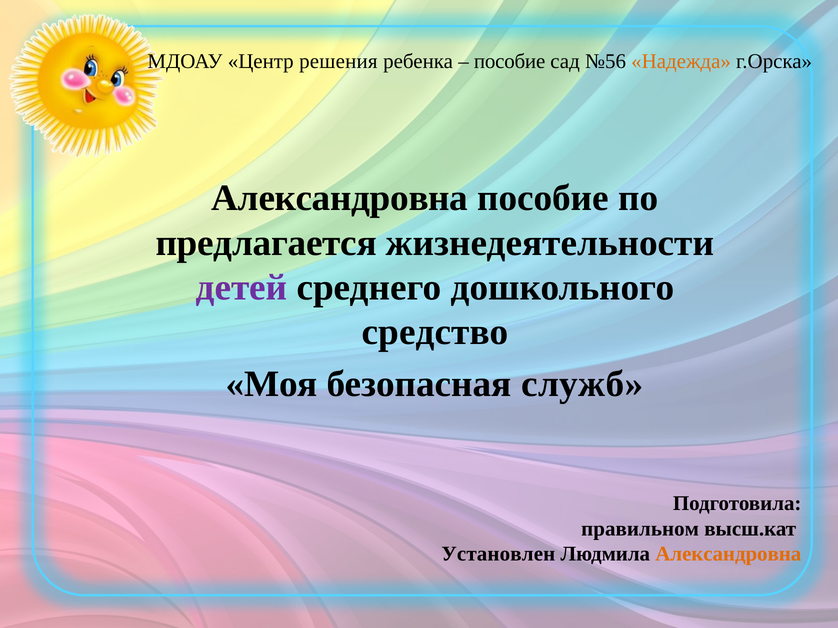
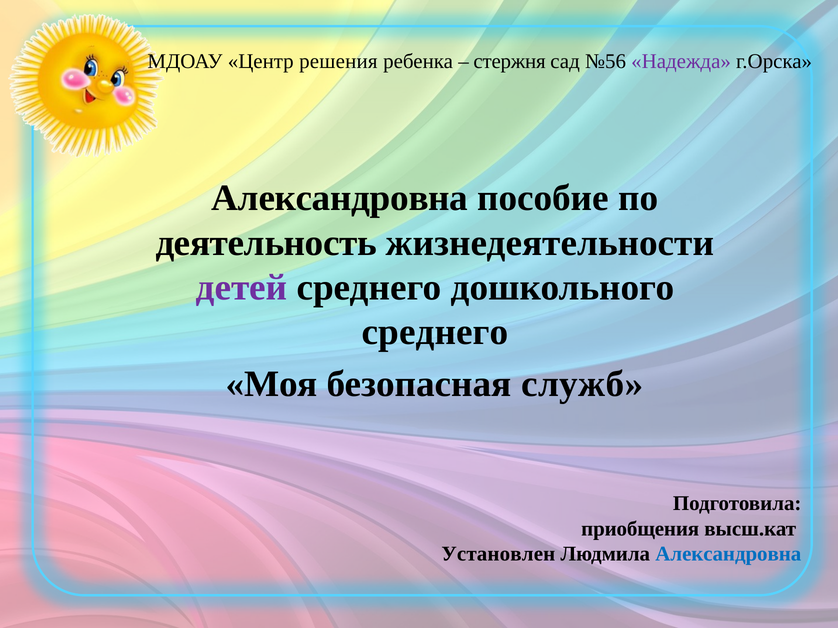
пособие at (510, 62): пособие -> стержня
Надежда colour: orange -> purple
предлагается: предлагается -> деятельность
средство at (435, 332): средство -> среднего
правильном: правильном -> приобщения
Александровна at (728, 554) colour: orange -> blue
